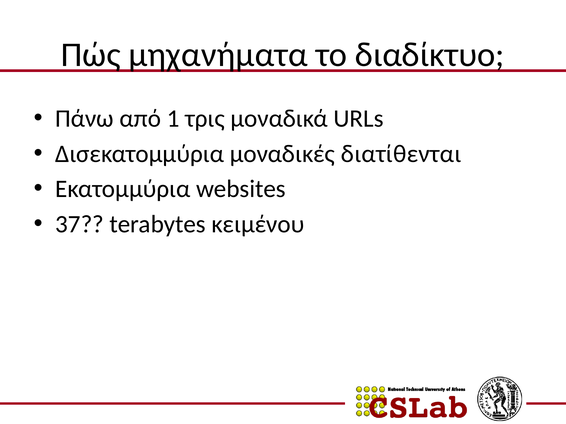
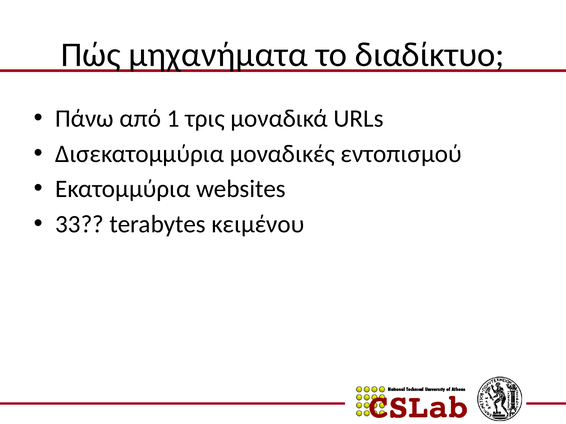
διατίθενται: διατίθενται -> εντοπισμού
37: 37 -> 33
